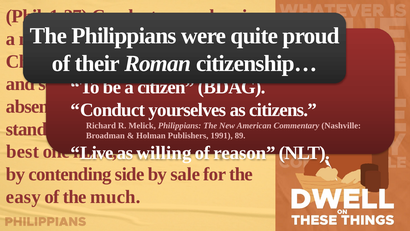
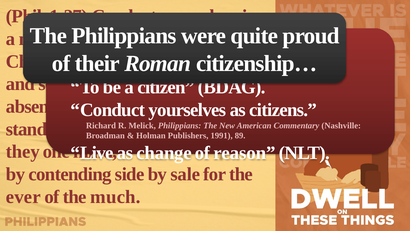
best: best -> they
willing: willing -> change
easy: easy -> ever
